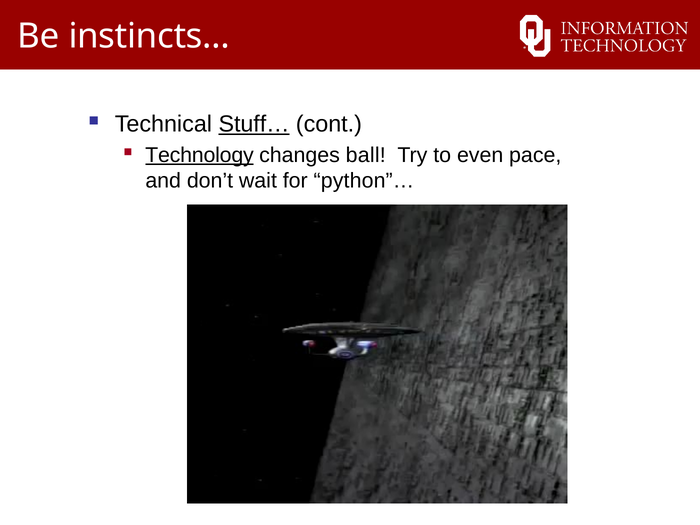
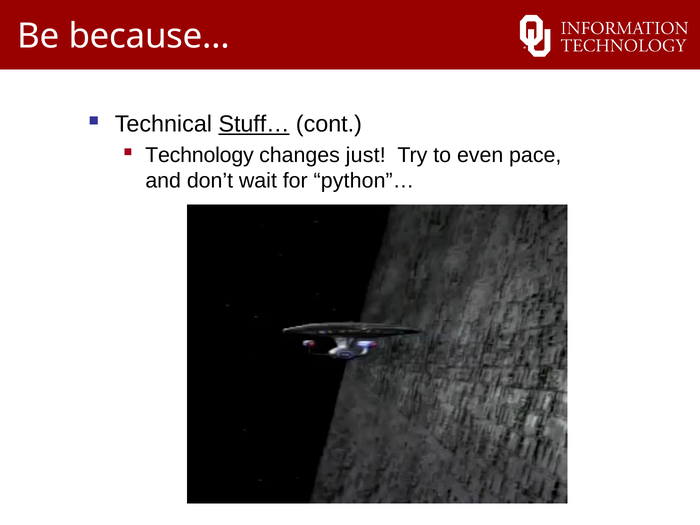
instincts…: instincts… -> because…
Technology underline: present -> none
ball: ball -> just
